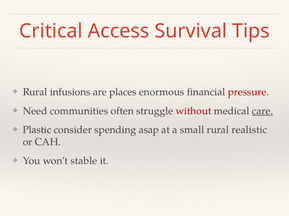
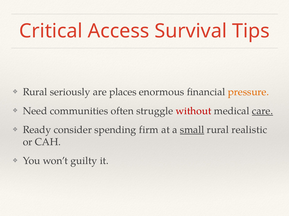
infusions: infusions -> seriously
pressure colour: red -> orange
Plastic: Plastic -> Ready
asap: asap -> firm
small underline: none -> present
stable: stable -> guilty
